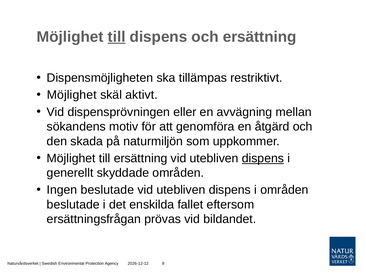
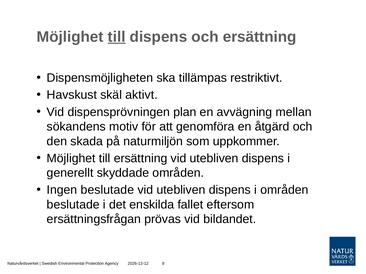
Möjlighet at (72, 95): Möjlighet -> Havskust
eller: eller -> plan
dispens at (263, 159) underline: present -> none
